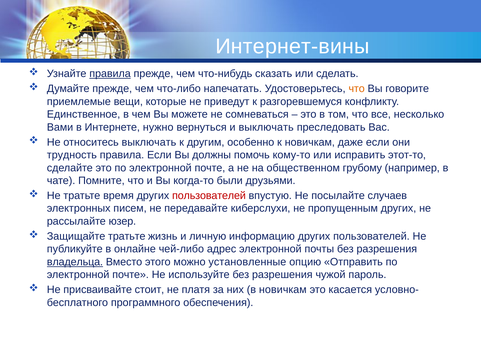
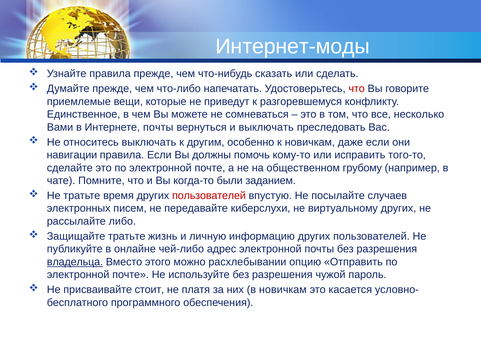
Интернет-вины: Интернет-вины -> Интернет-моды
правила at (110, 74) underline: present -> none
что at (357, 89) colour: orange -> red
Интернете нужно: нужно -> почты
трудность: трудность -> навигации
этот-то: этот-то -> того-то
друзьями: друзьями -> заданием
пропущенным: пропущенным -> виртуальному
юзер: юзер -> либо
установленные: установленные -> расхлебывании
